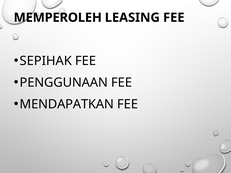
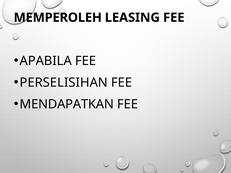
SEPIHAK: SEPIHAK -> APABILA
PENGGUNAAN: PENGGUNAAN -> PERSELISIHAN
